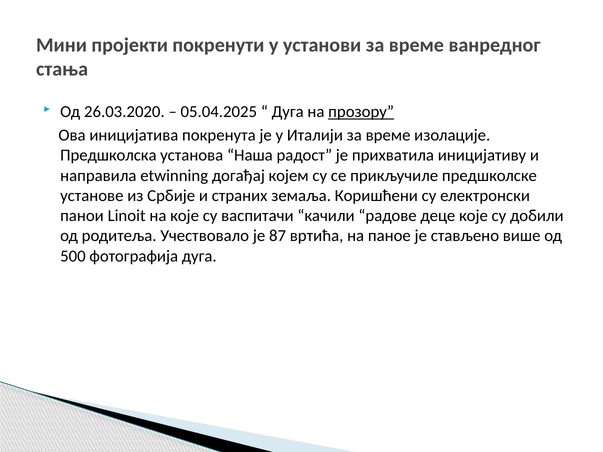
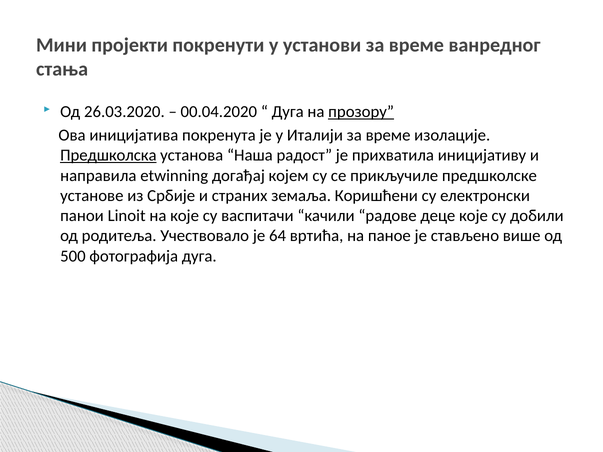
05.04.2025: 05.04.2025 -> 00.04.2020
Предшколска underline: none -> present
87: 87 -> 64
